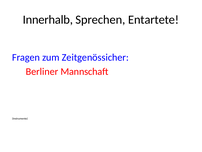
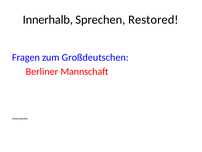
Entartete: Entartete -> Restored
Zeitgenössicher: Zeitgenössicher -> Großdeutschen
